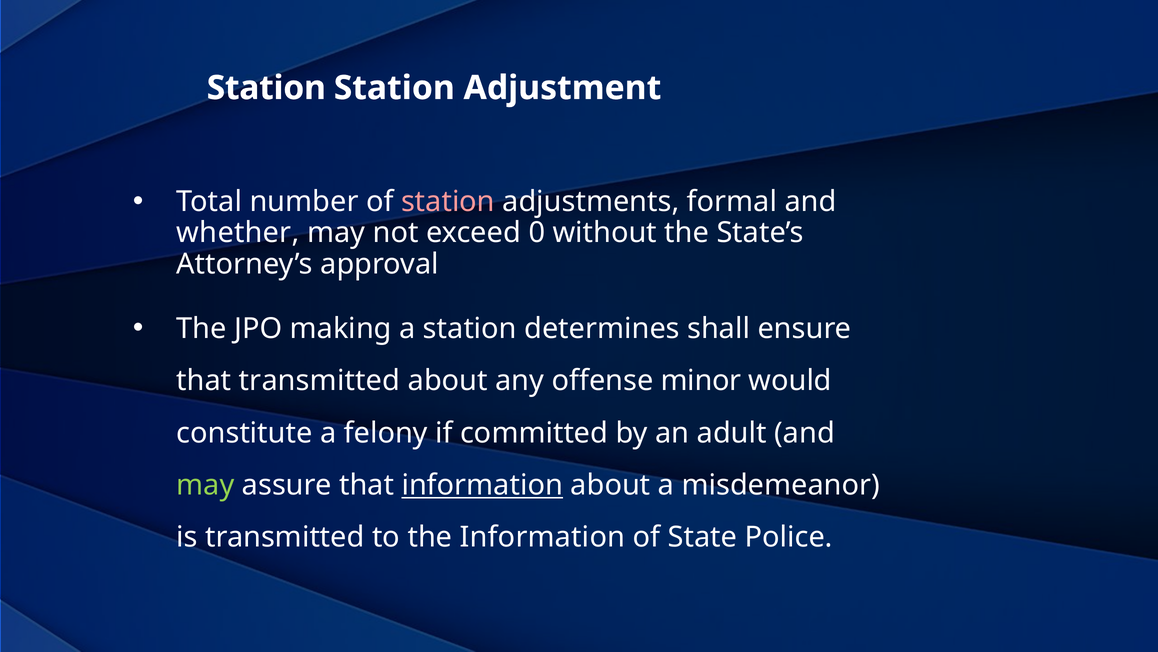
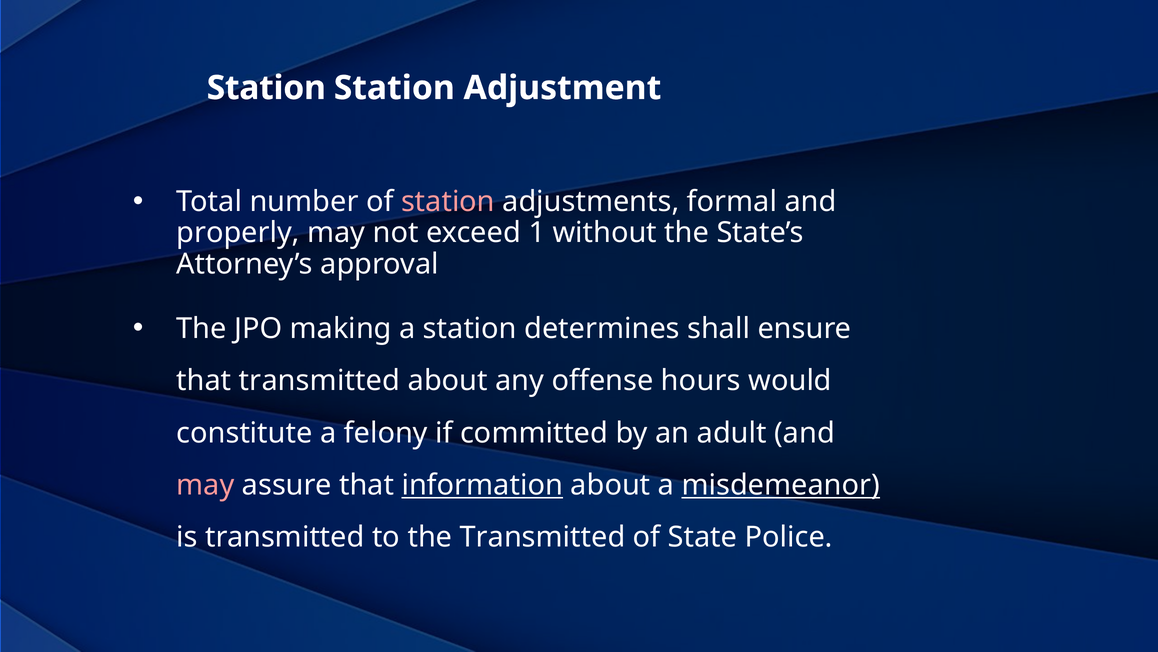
whether: whether -> properly
0: 0 -> 1
minor: minor -> hours
may at (205, 485) colour: light green -> pink
misdemeanor underline: none -> present
the Information: Information -> Transmitted
